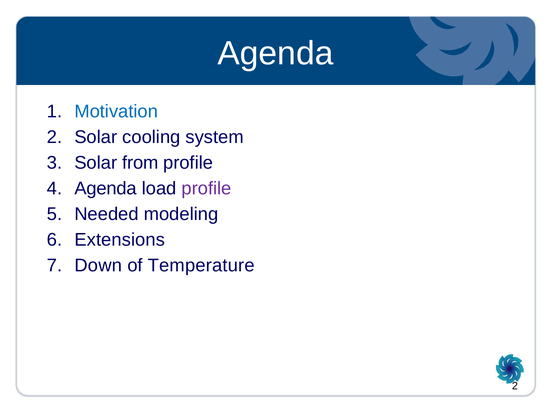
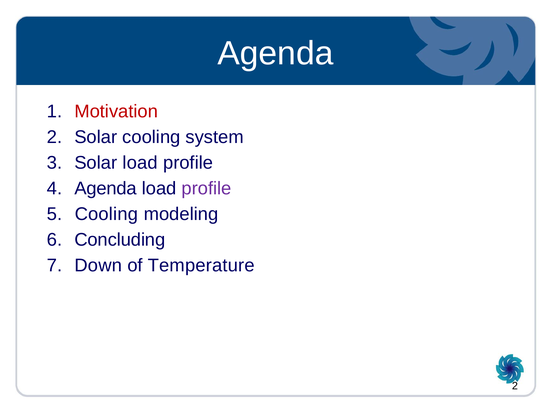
Motivation colour: blue -> red
Solar from: from -> load
Needed at (107, 214): Needed -> Cooling
Extensions: Extensions -> Concluding
